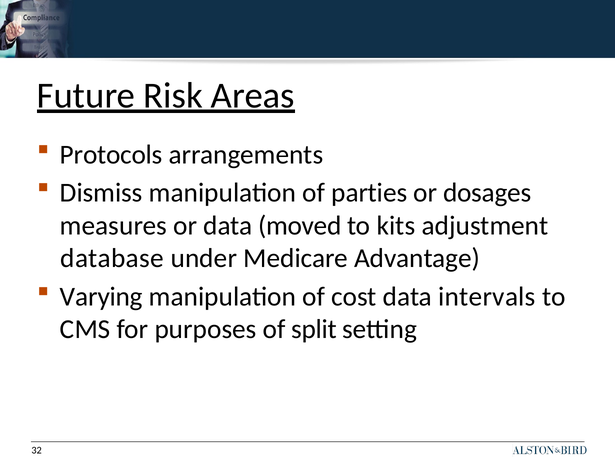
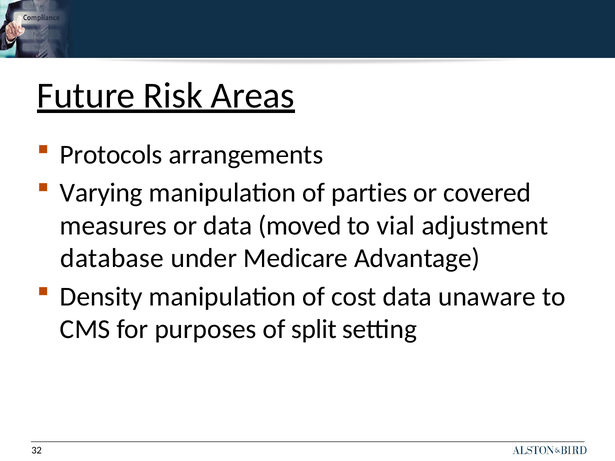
Dismiss: Dismiss -> Varying
dosages: dosages -> covered
kits: kits -> vial
Varying: Varying -> Density
intervals: intervals -> unaware
